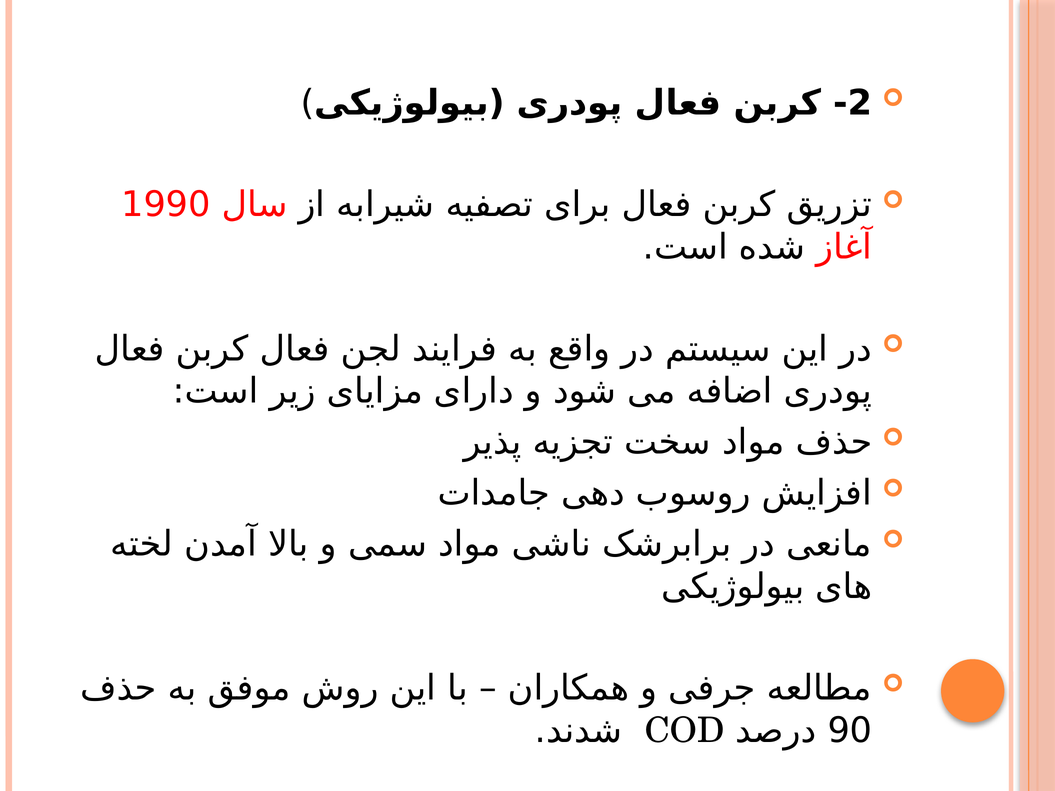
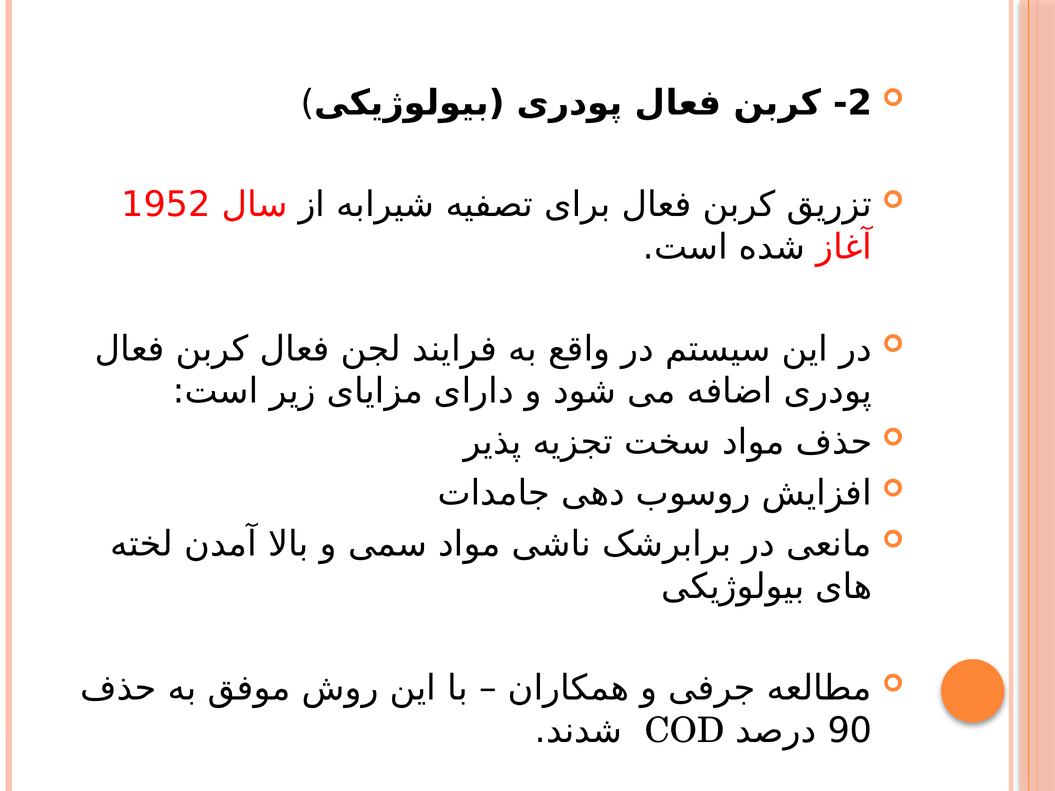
1990: 1990 -> 1952
